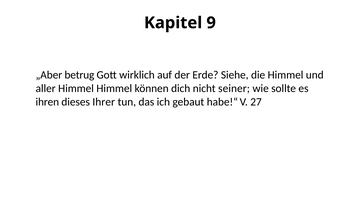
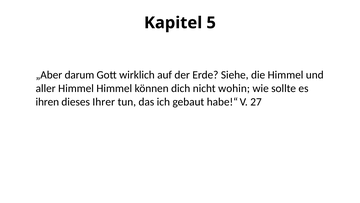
9: 9 -> 5
betrug: betrug -> darum
seiner: seiner -> wohin
